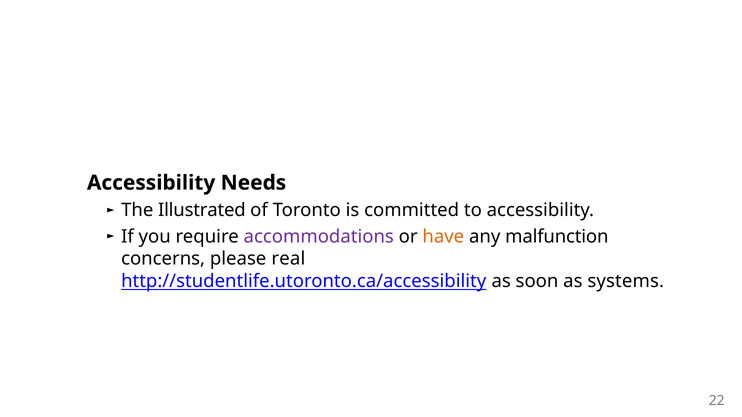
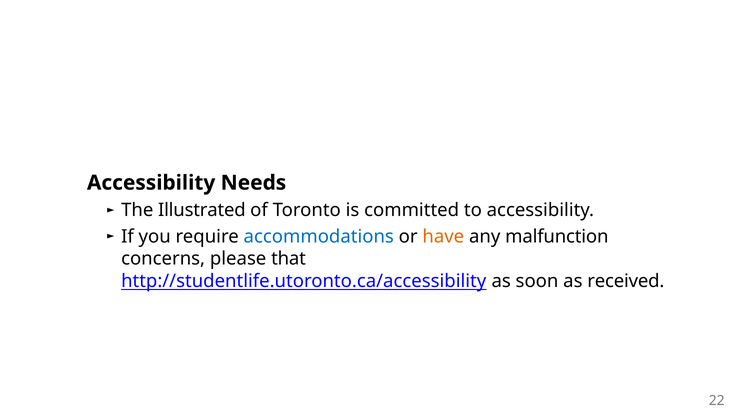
accommodations colour: purple -> blue
real: real -> that
systems: systems -> received
